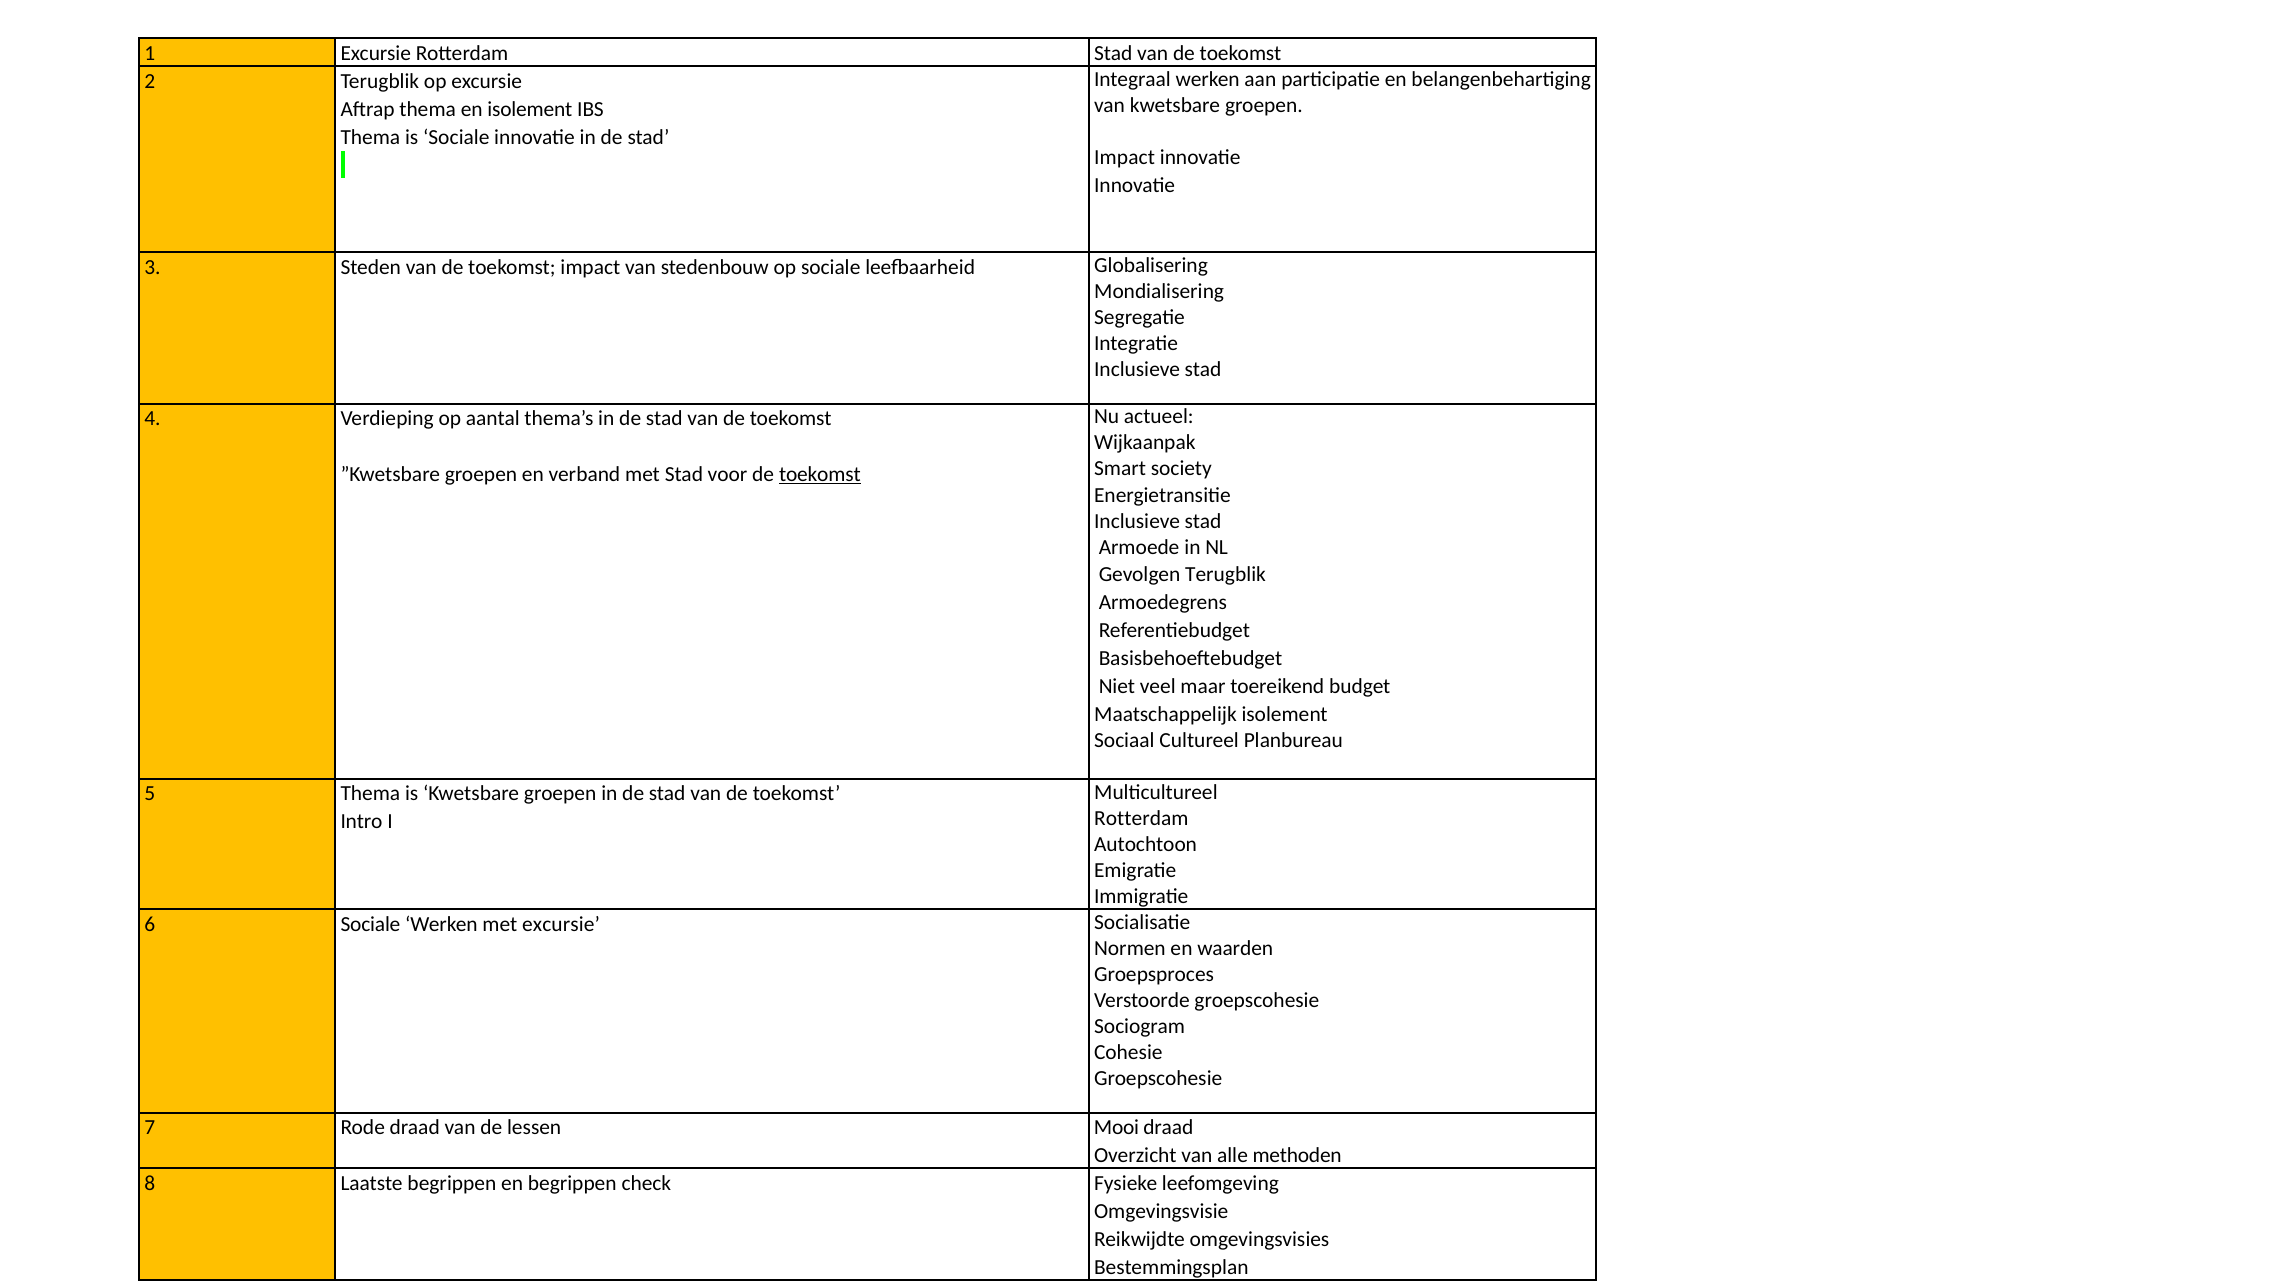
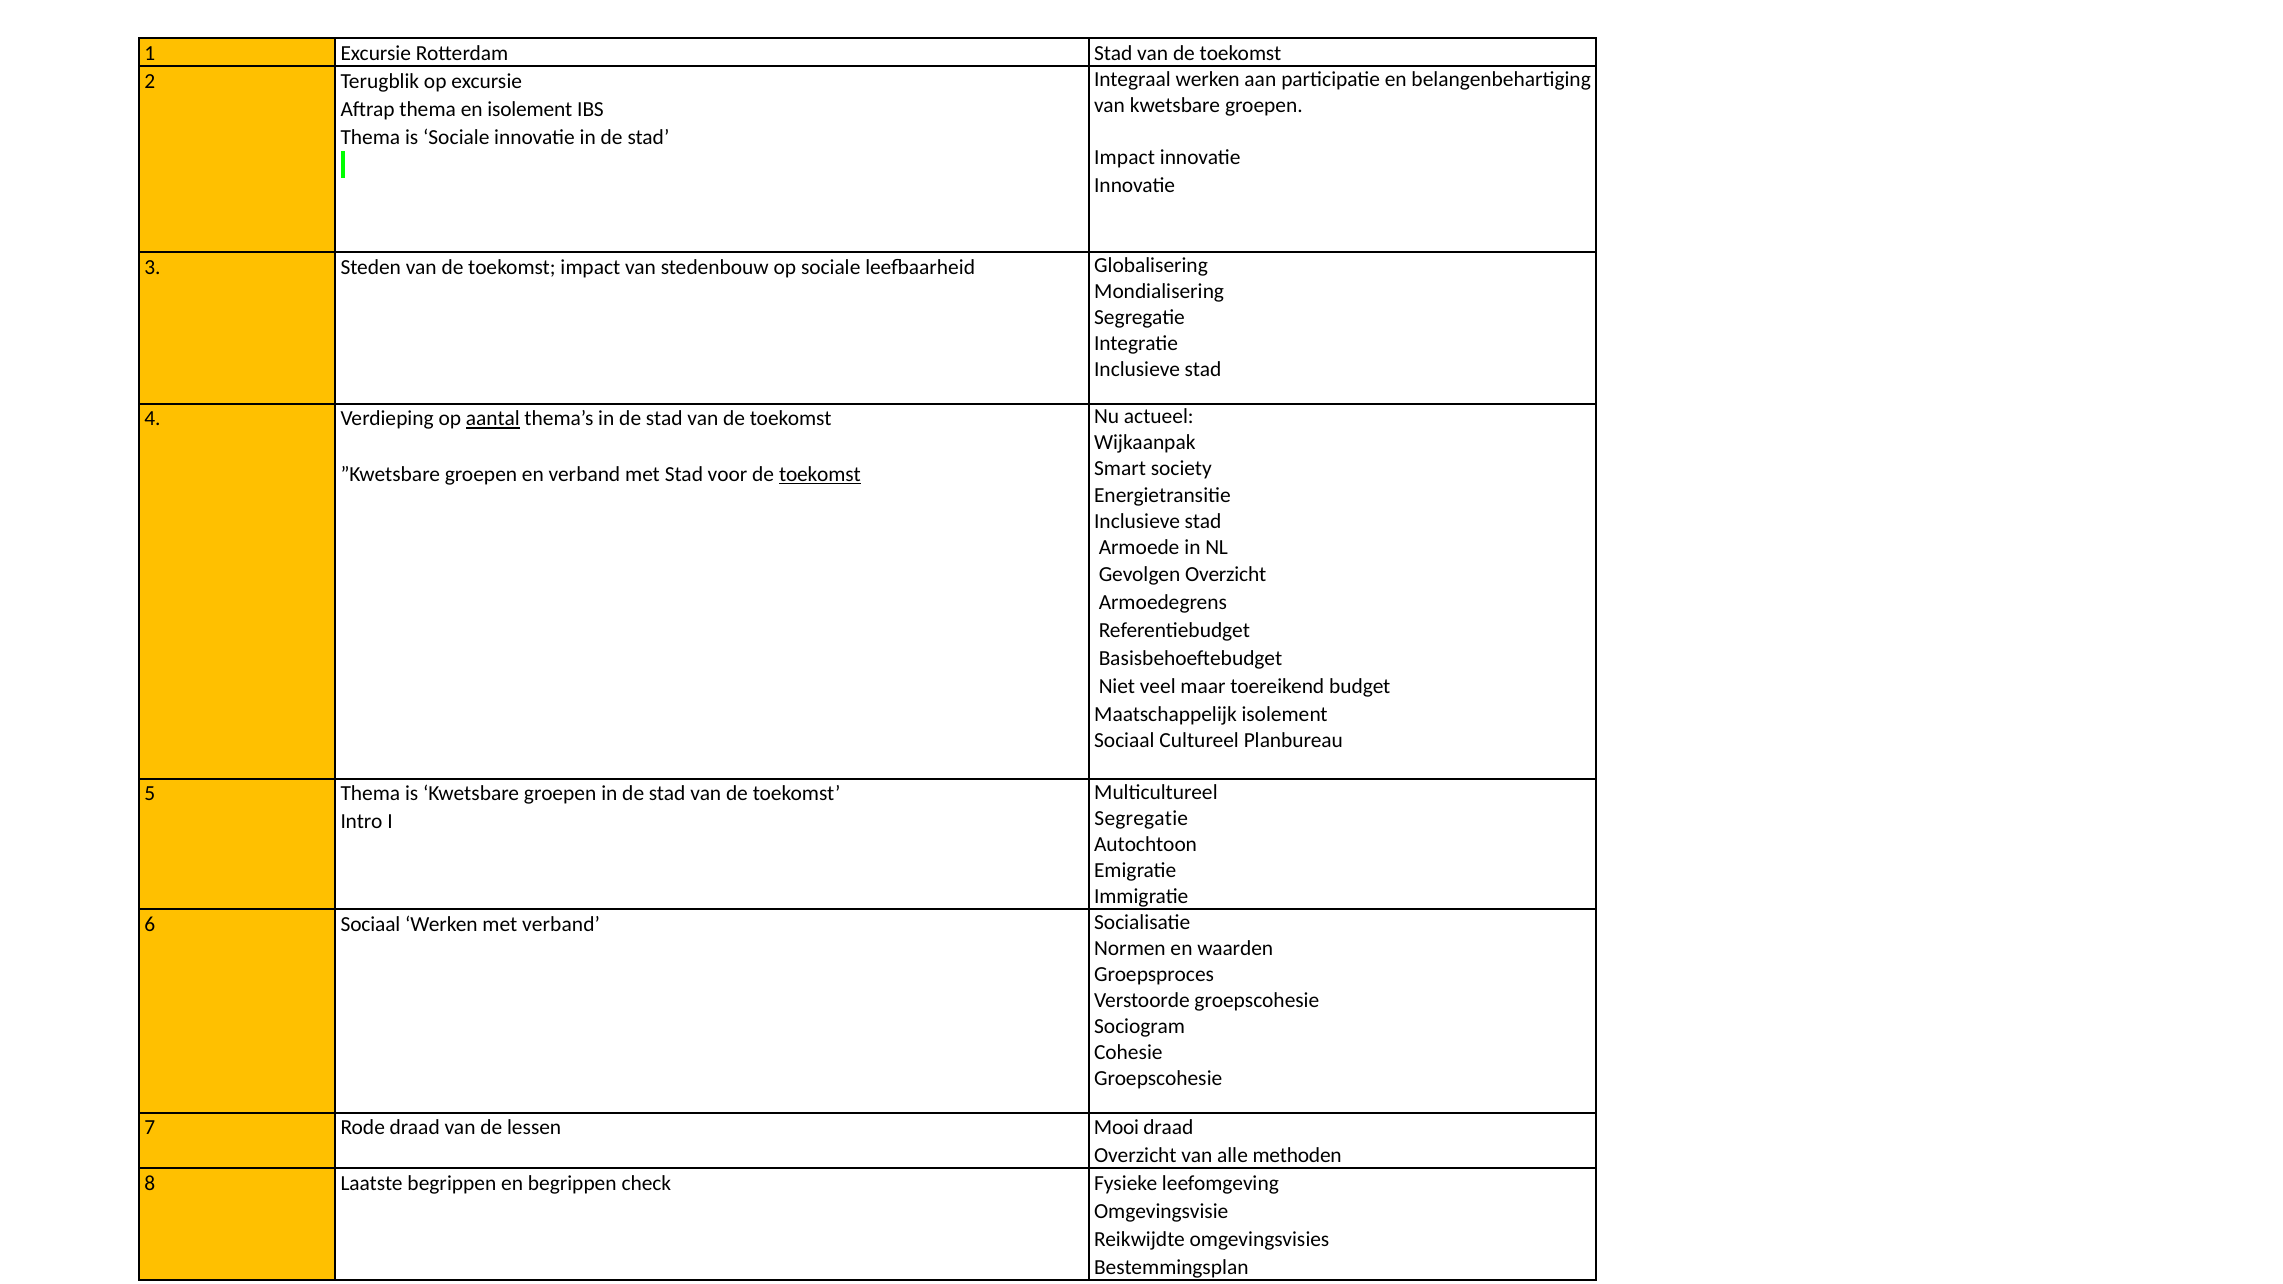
aantal underline: none -> present
Gevolgen Terugblik: Terugblik -> Overzicht
Rotterdam at (1141, 818): Rotterdam -> Segregatie
6 Sociale: Sociale -> Sociaal
met excursie: excursie -> verband
